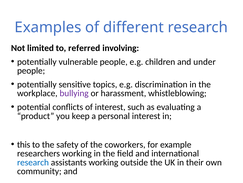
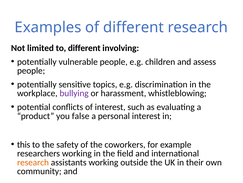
to referred: referred -> different
under: under -> assess
keep: keep -> false
research at (33, 162) colour: blue -> orange
